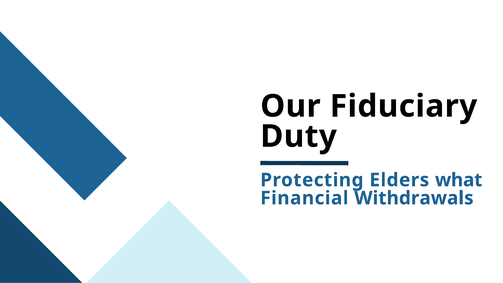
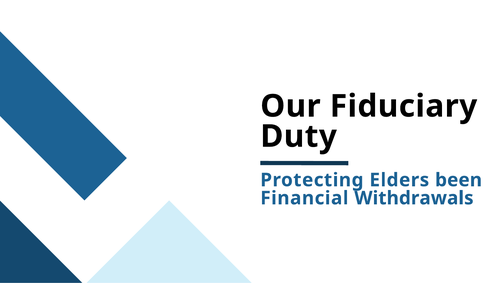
what: what -> been
